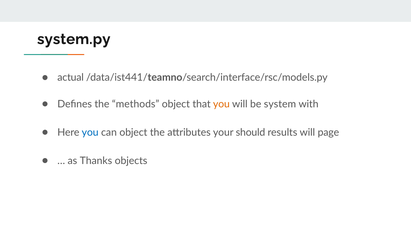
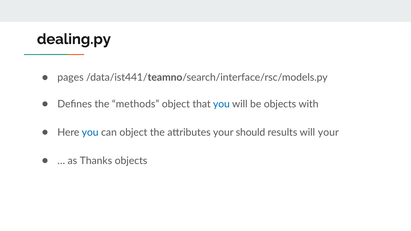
system.py: system.py -> dealing.py
actual: actual -> pages
you at (221, 104) colour: orange -> blue
be system: system -> objects
will page: page -> your
